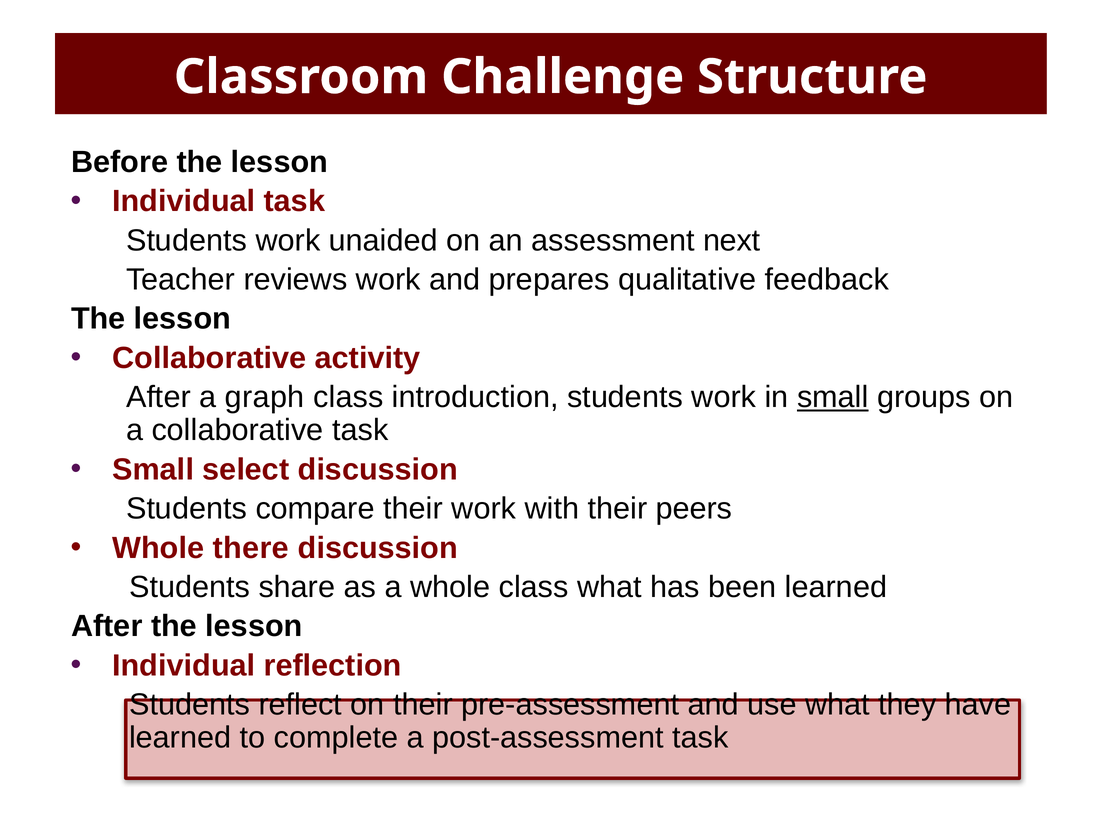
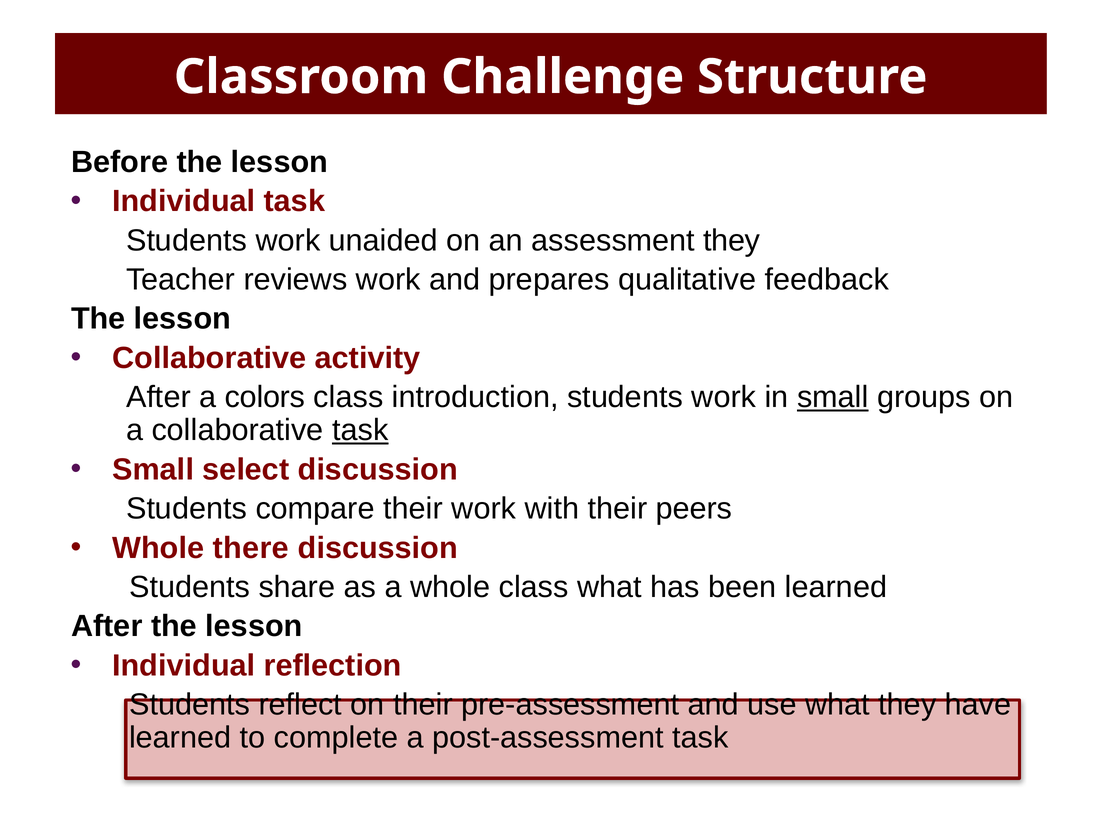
assessment next: next -> they
graph: graph -> colors
task at (360, 430) underline: none -> present
